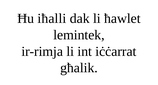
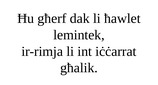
iħalli: iħalli -> għerf
